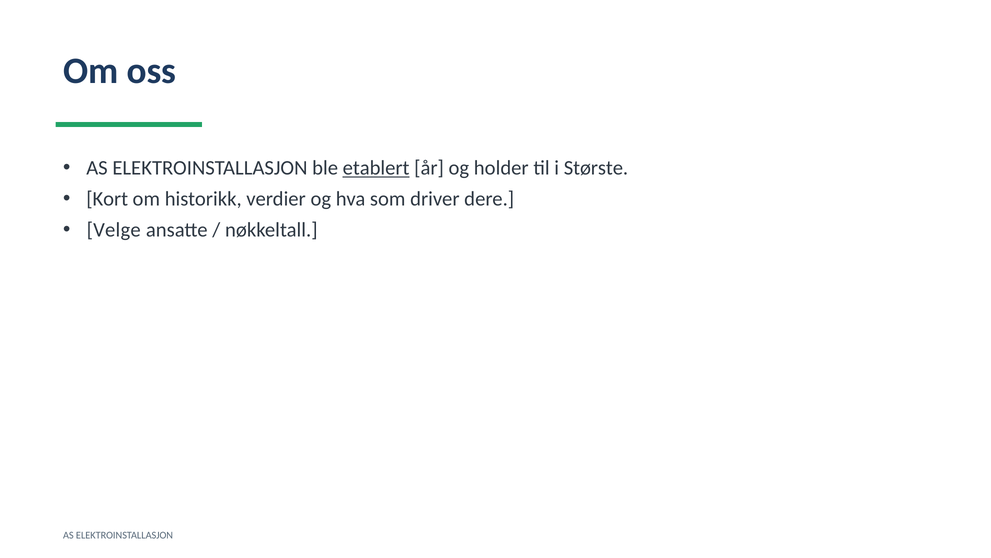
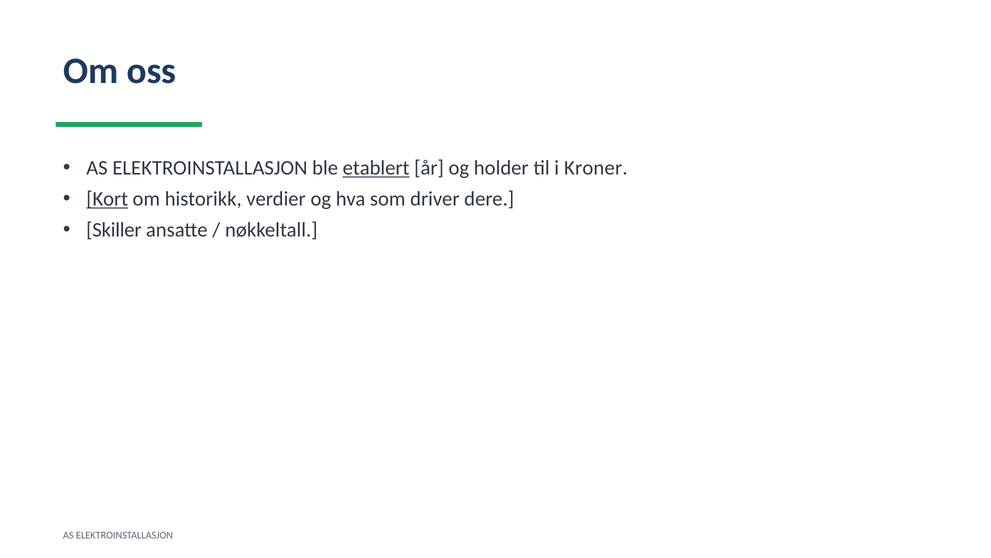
Største: Største -> Kroner
Kort underline: none -> present
Velge: Velge -> Skiller
